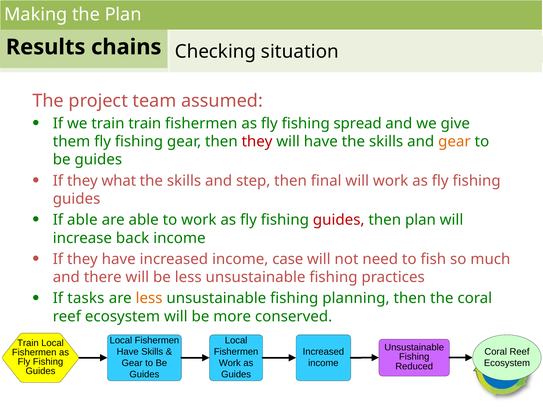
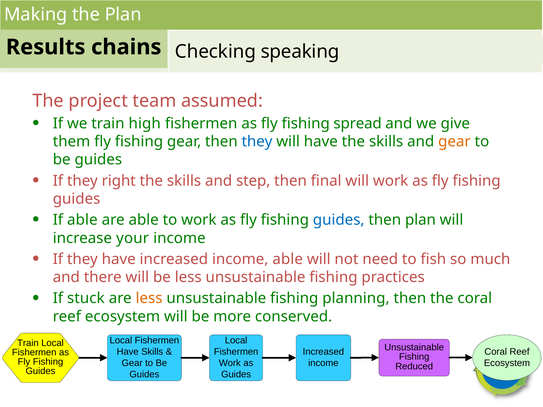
situation: situation -> speaking
train train: train -> high
they at (257, 142) colour: red -> blue
what: what -> right
guides at (339, 220) colour: red -> blue
back: back -> your
income case: case -> able
tasks: tasks -> stuck
